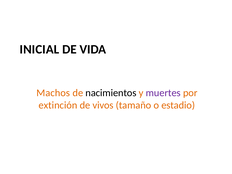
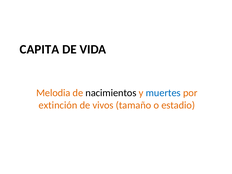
INICIAL: INICIAL -> CAPITA
Machos: Machos -> Melodia
muertes colour: purple -> blue
